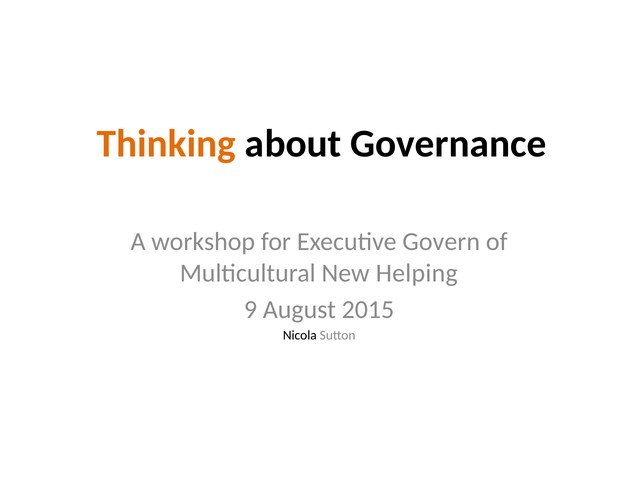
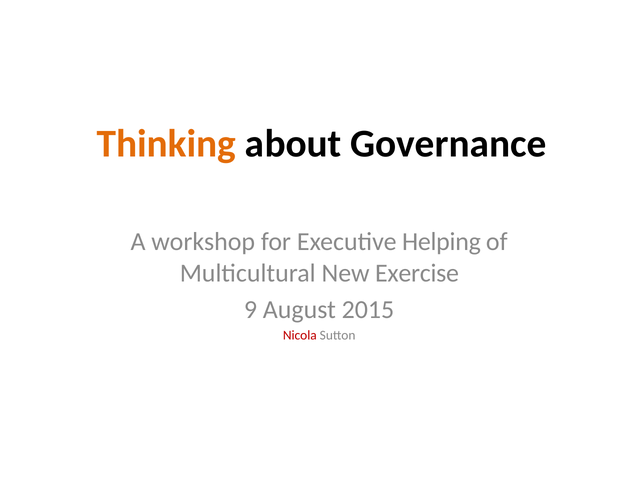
Govern: Govern -> Helping
Helping: Helping -> Exercise
Nicola colour: black -> red
